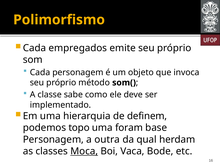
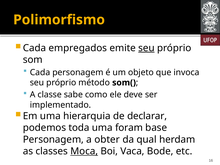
seu at (146, 48) underline: none -> present
definem: definem -> declarar
topo: topo -> toda
outra: outra -> obter
